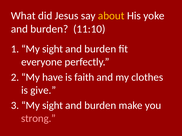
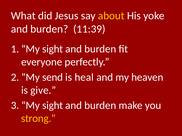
11:10: 11:10 -> 11:39
have: have -> send
faith: faith -> heal
clothes: clothes -> heaven
strong colour: pink -> yellow
